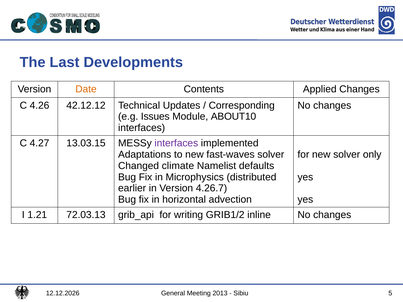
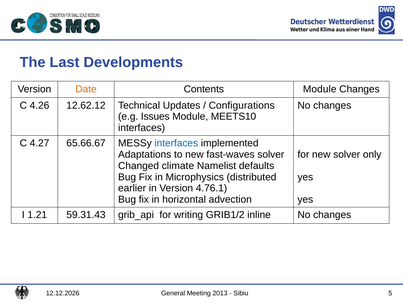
Contents Applied: Applied -> Module
42.12.12: 42.12.12 -> 12.62.12
Corresponding: Corresponding -> Configurations
ABOUT10: ABOUT10 -> MEETS10
13.03.15: 13.03.15 -> 65.66.67
interfaces at (176, 143) colour: purple -> blue
4.26.7: 4.26.7 -> 4.76.1
72.03.13: 72.03.13 -> 59.31.43
